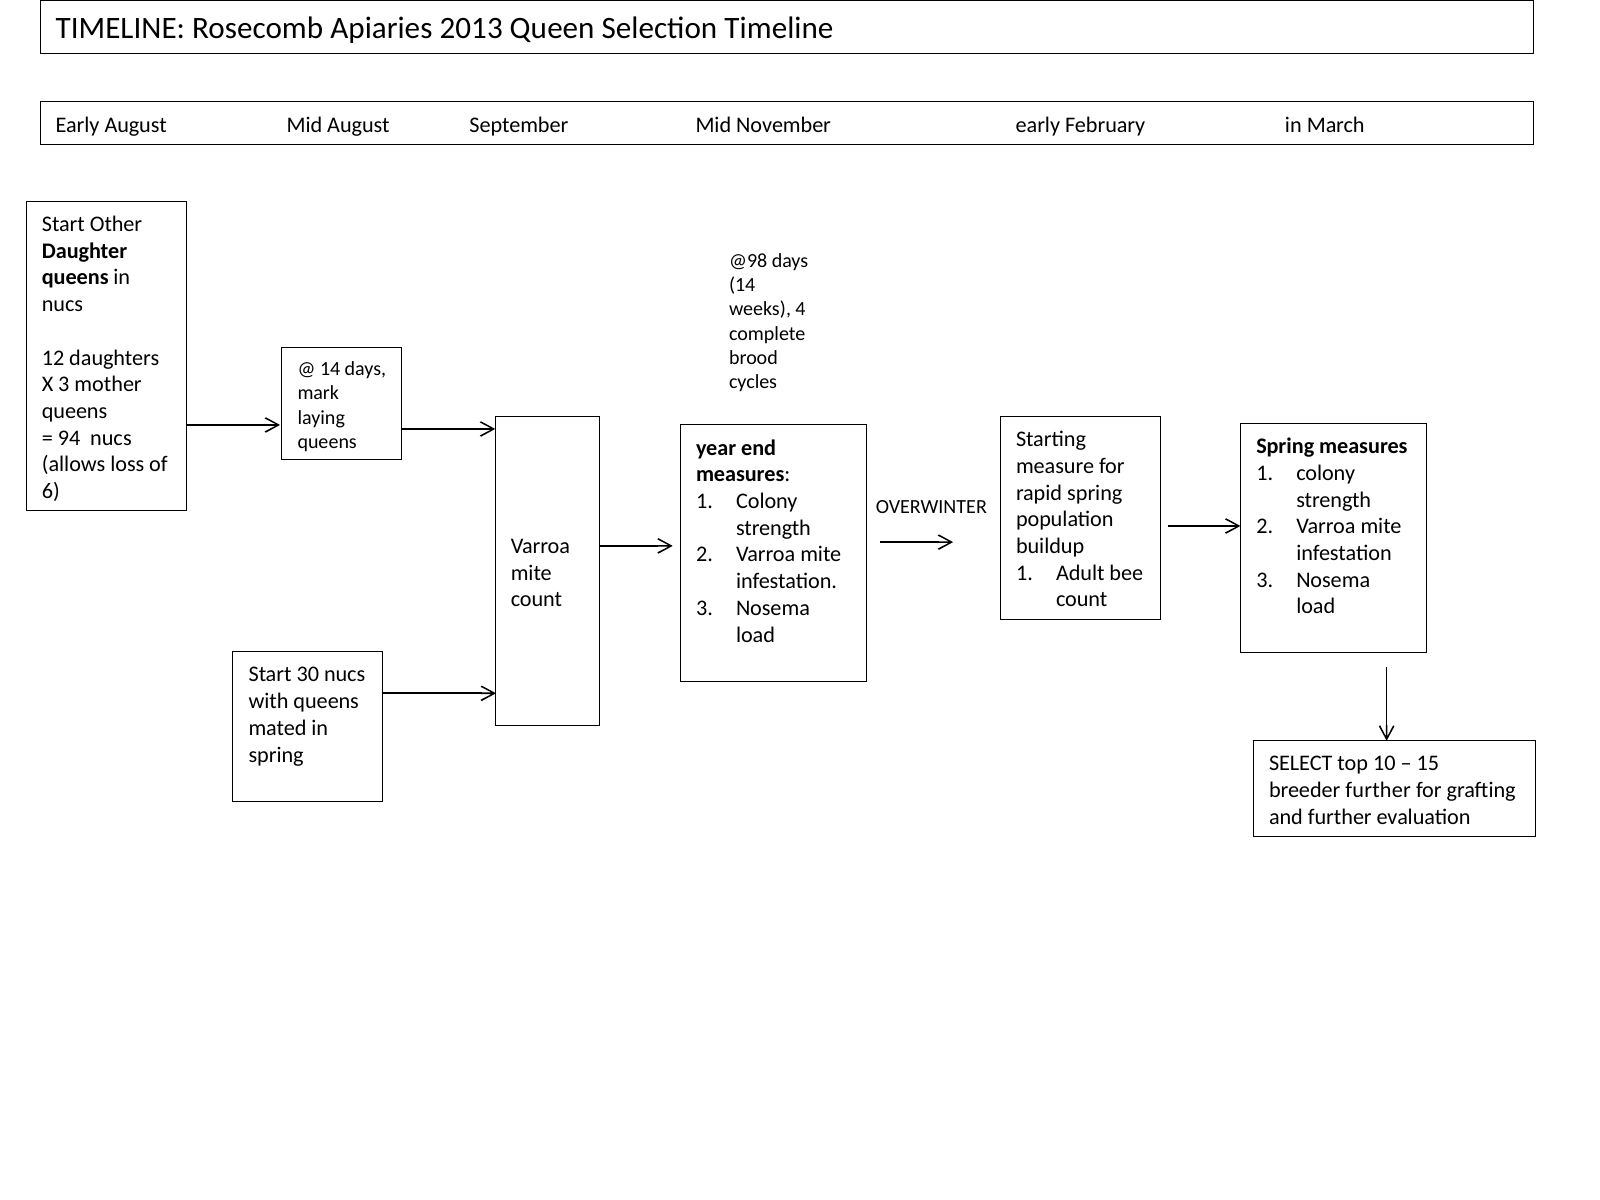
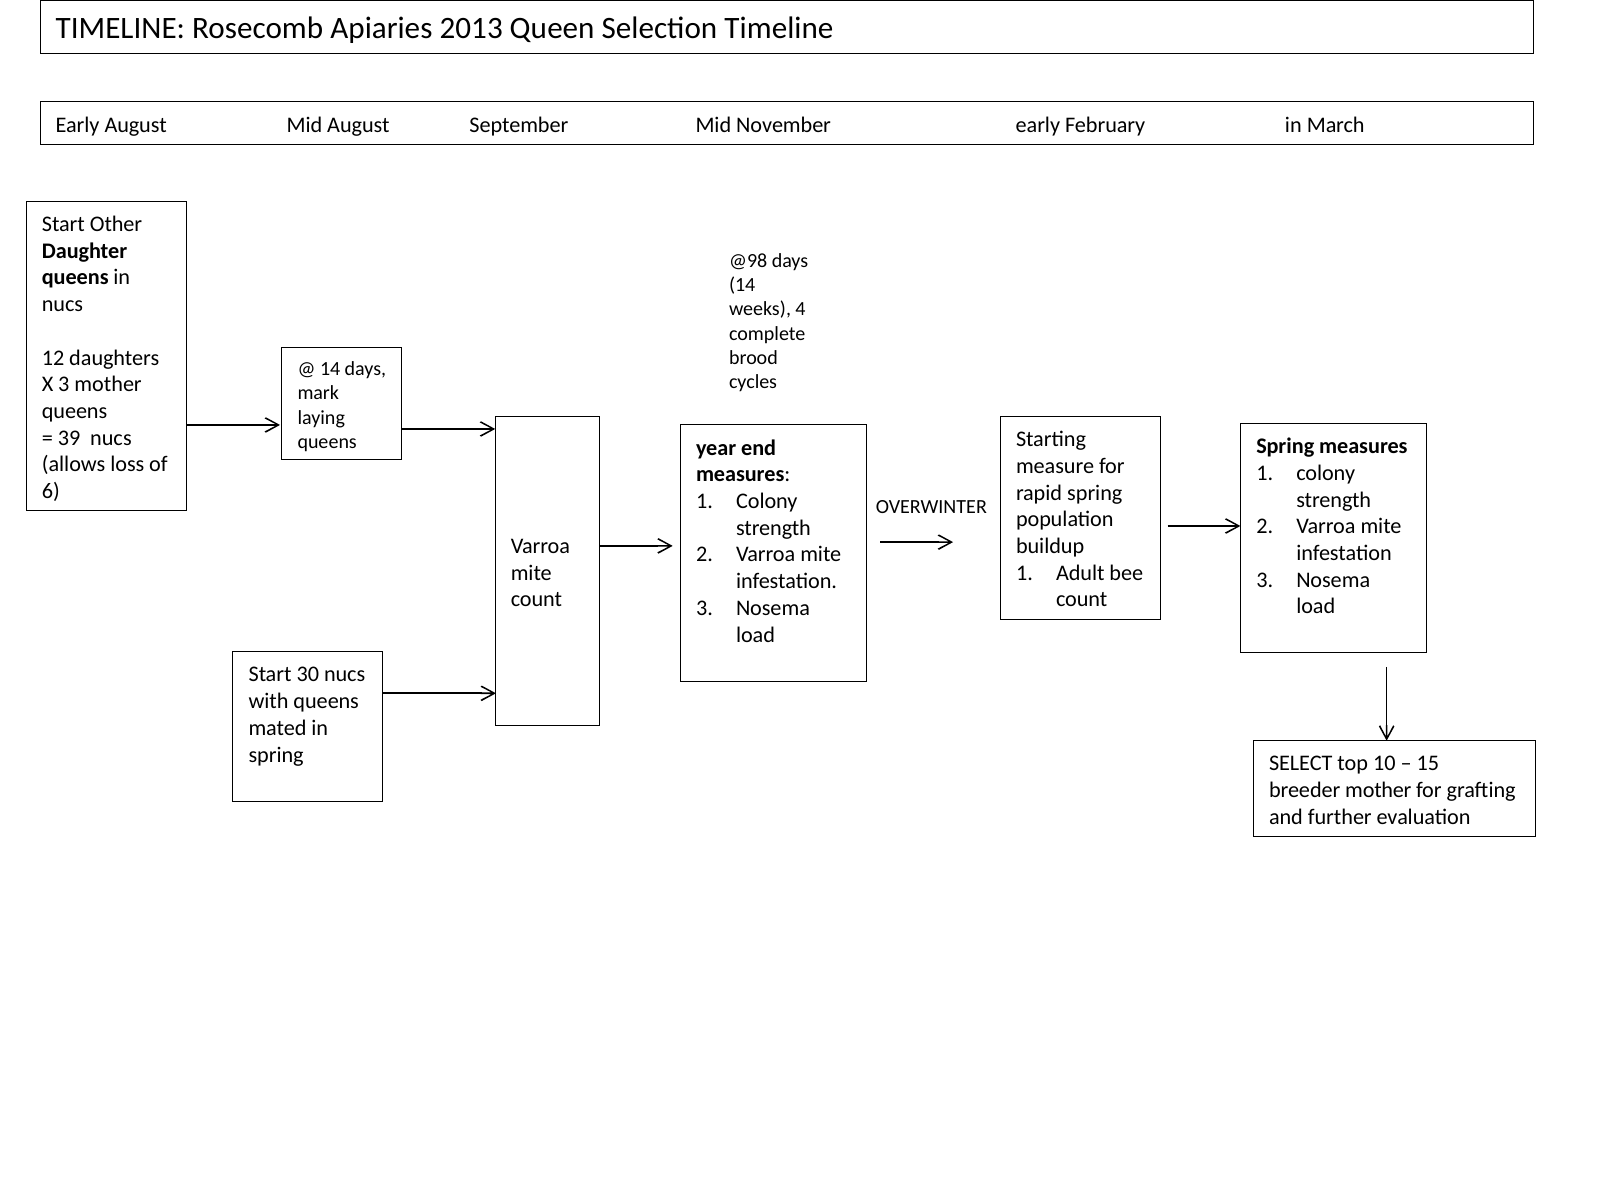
94: 94 -> 39
breeder further: further -> mother
